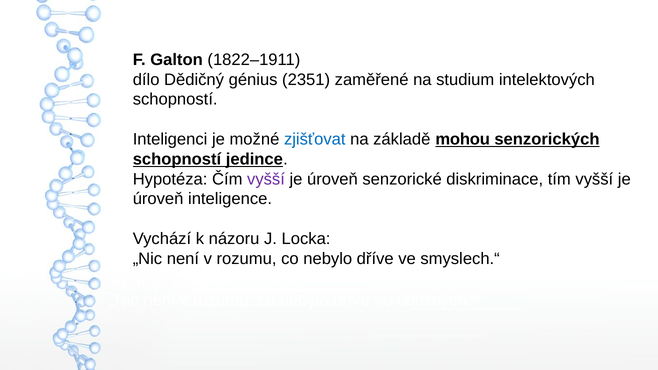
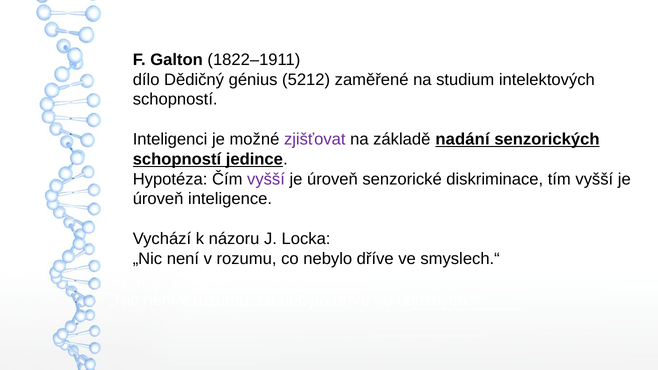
2351: 2351 -> 5212
zjišťovat at (315, 139) colour: blue -> purple
mohou: mohou -> nadání
